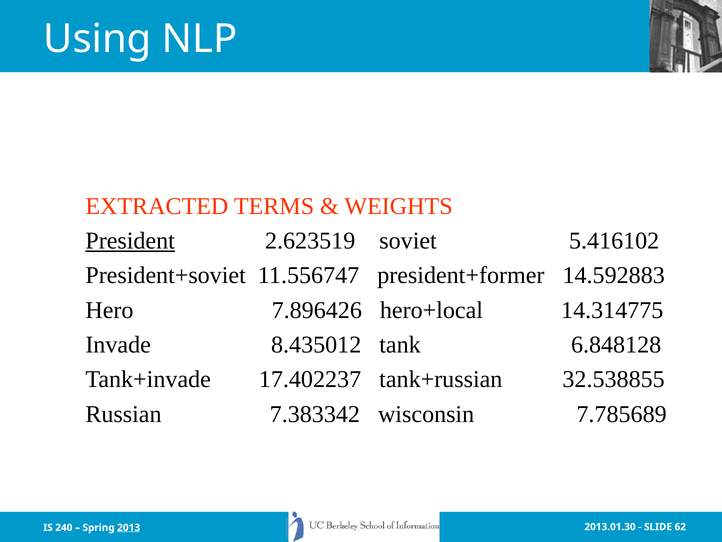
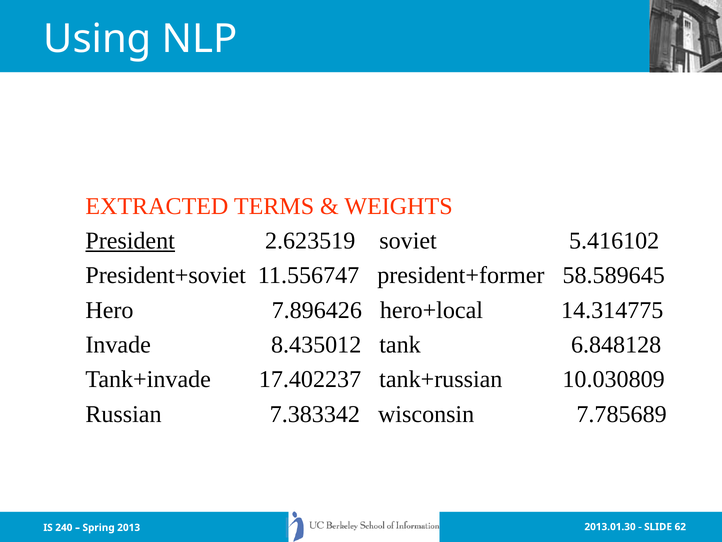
14.592883: 14.592883 -> 58.589645
32.538855: 32.538855 -> 10.030809
2013 underline: present -> none
